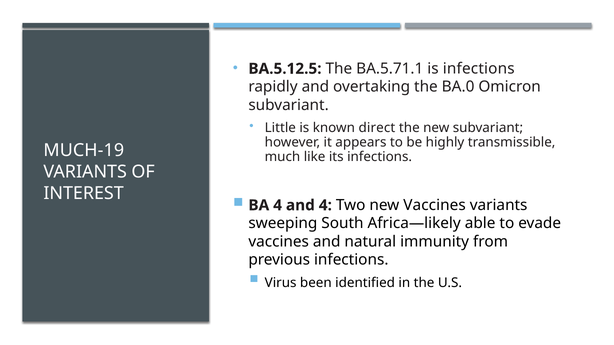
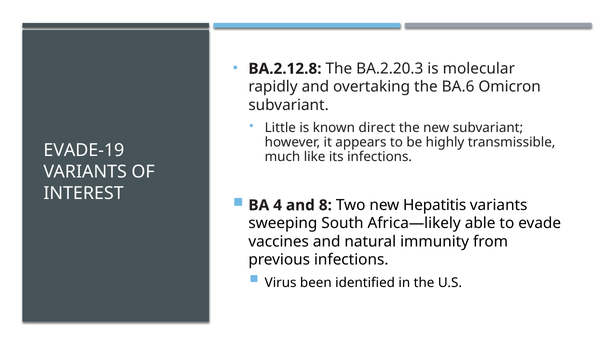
BA.5.12.5: BA.5.12.5 -> BA.2.12.8
BA.5.71.1: BA.5.71.1 -> BA.2.20.3
is infections: infections -> molecular
BA.0: BA.0 -> BA.6
MUCH-19: MUCH-19 -> EVADE-19
and 4: 4 -> 8
new Vaccines: Vaccines -> Hepatitis
